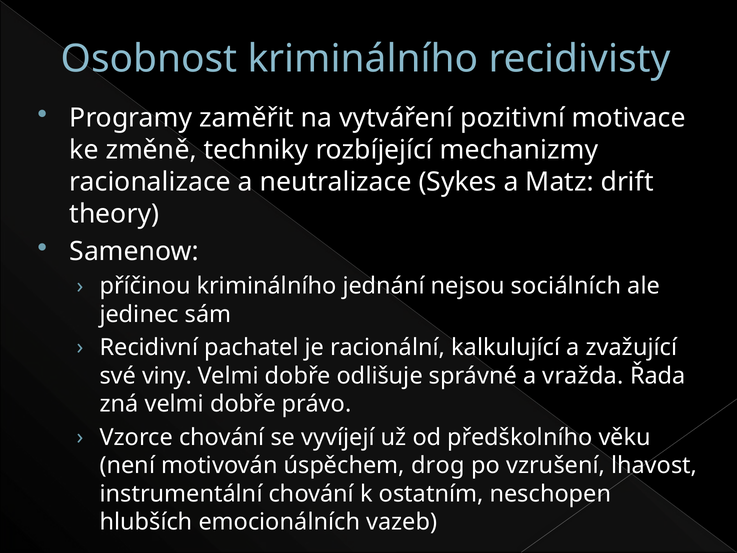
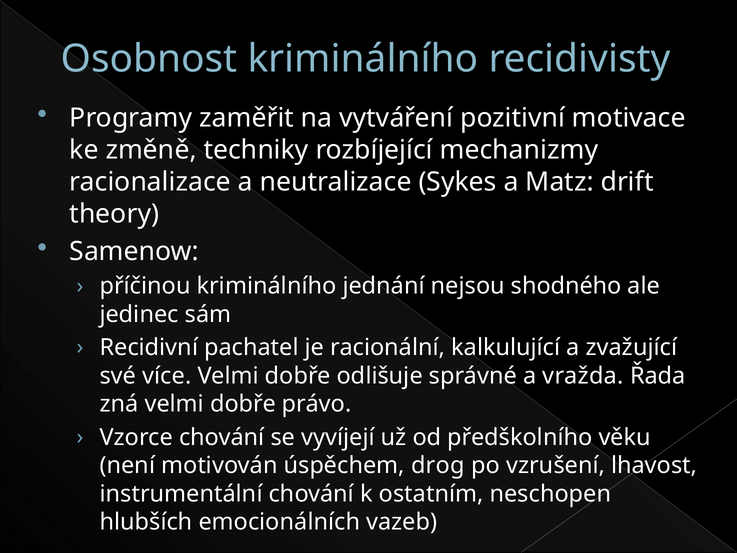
sociálních: sociálních -> shodného
viny: viny -> více
